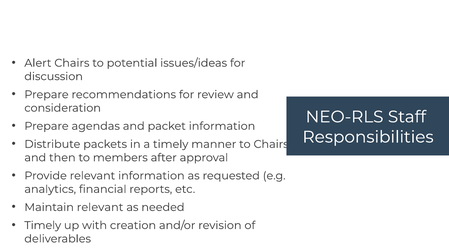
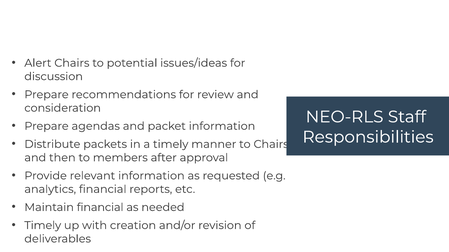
Maintain relevant: relevant -> financial
